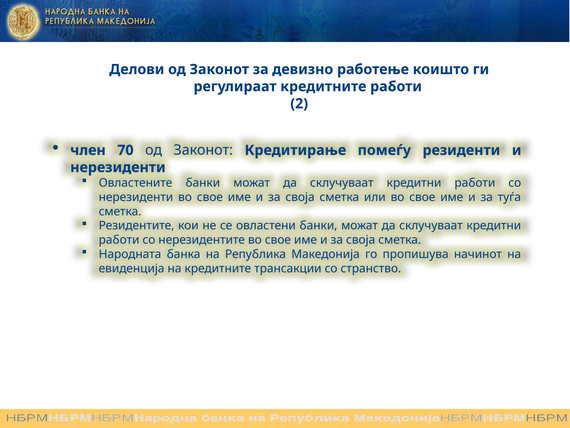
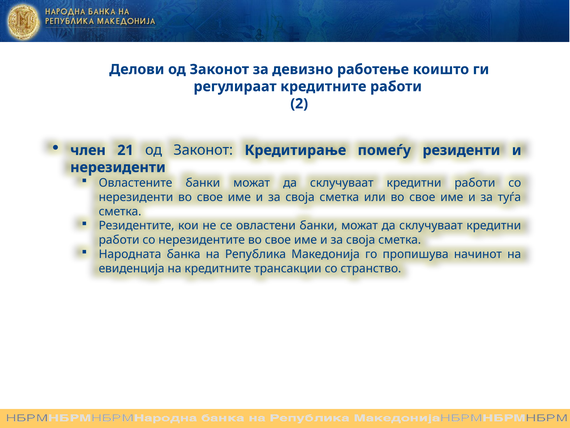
70: 70 -> 21
